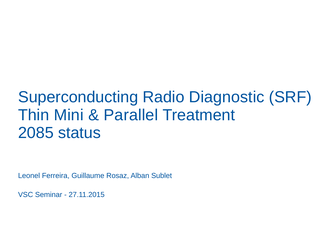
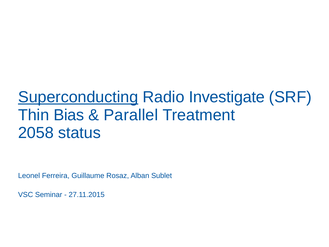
Superconducting underline: none -> present
Diagnostic: Diagnostic -> Investigate
Mini: Mini -> Bias
2085: 2085 -> 2058
